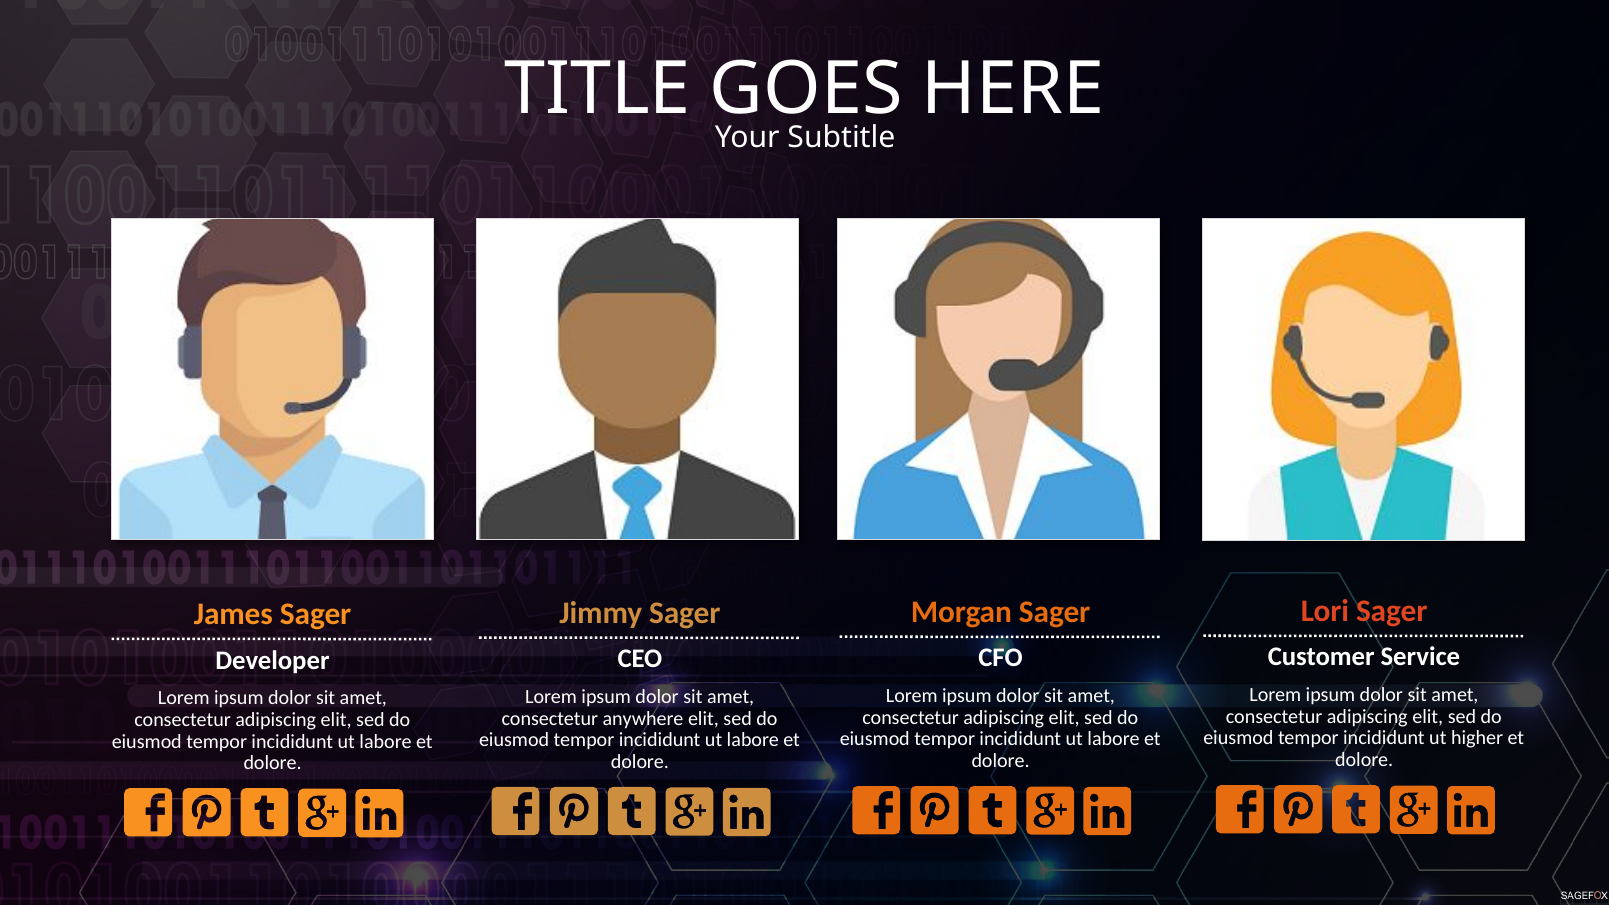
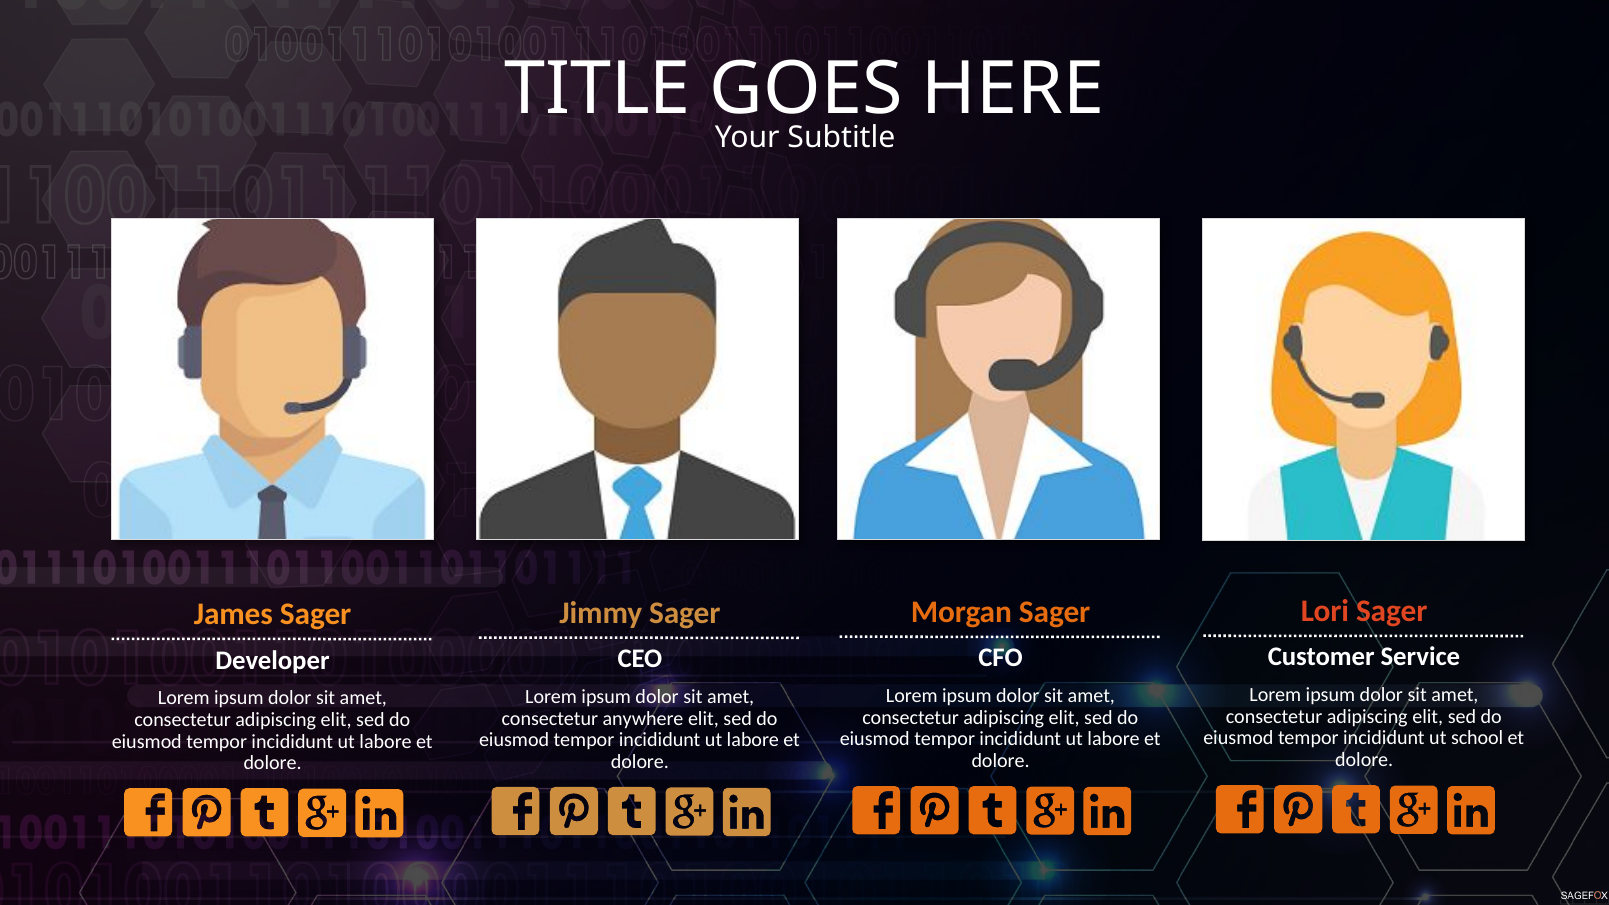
higher: higher -> school
